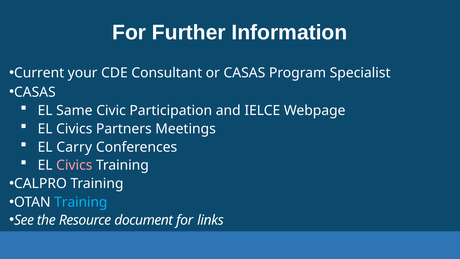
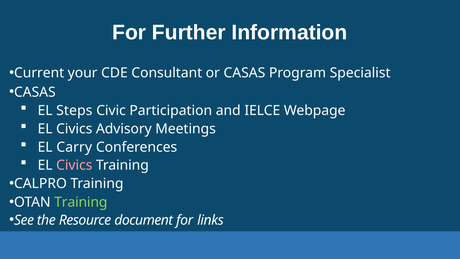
Same: Same -> Steps
Partners: Partners -> Advisory
Training at (81, 202) colour: light blue -> light green
